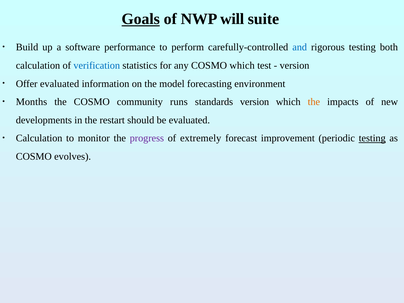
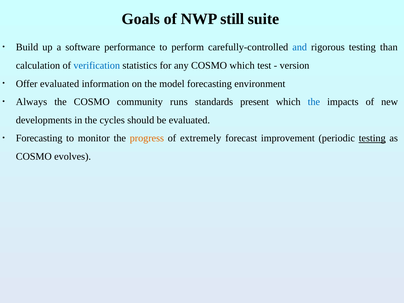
Goals underline: present -> none
will: will -> still
both: both -> than
Months: Months -> Always
standards version: version -> present
the at (314, 102) colour: orange -> blue
restart: restart -> cycles
Calculation at (39, 138): Calculation -> Forecasting
progress colour: purple -> orange
